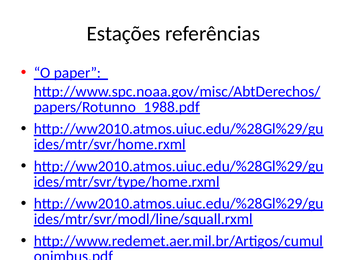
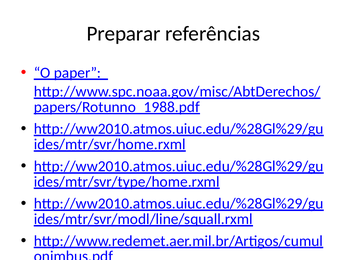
Estações: Estações -> Preparar
